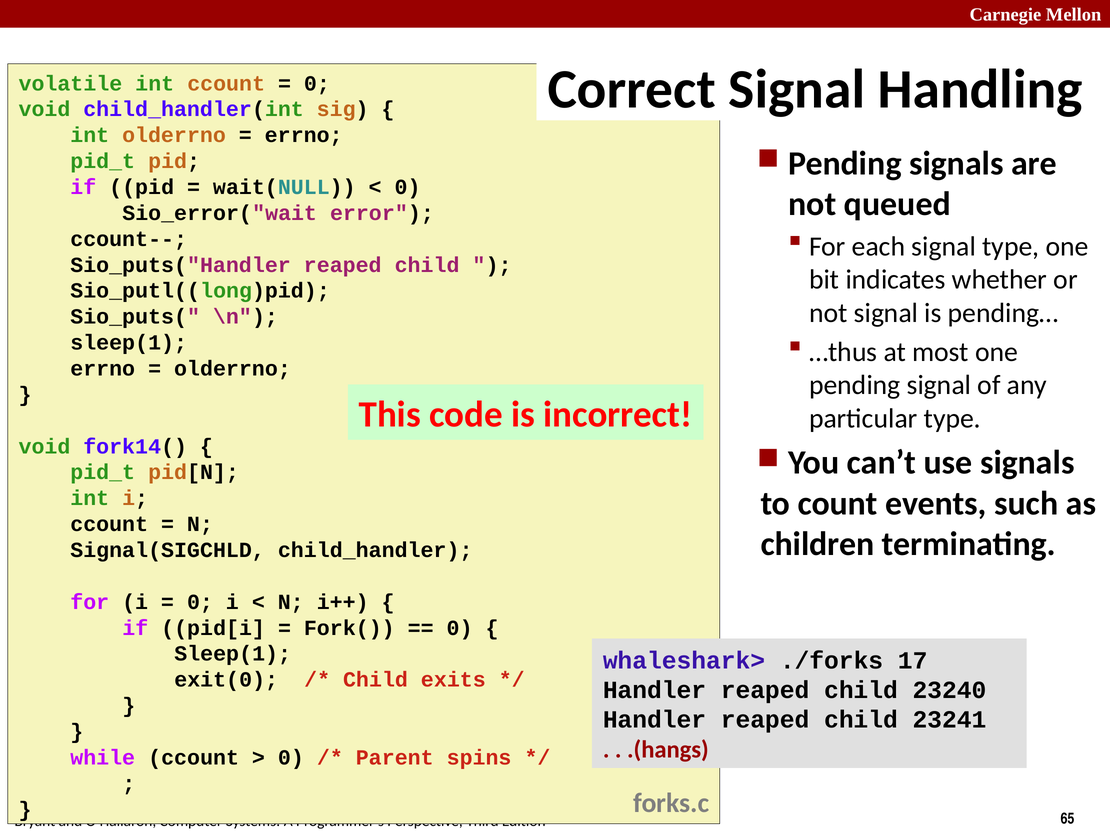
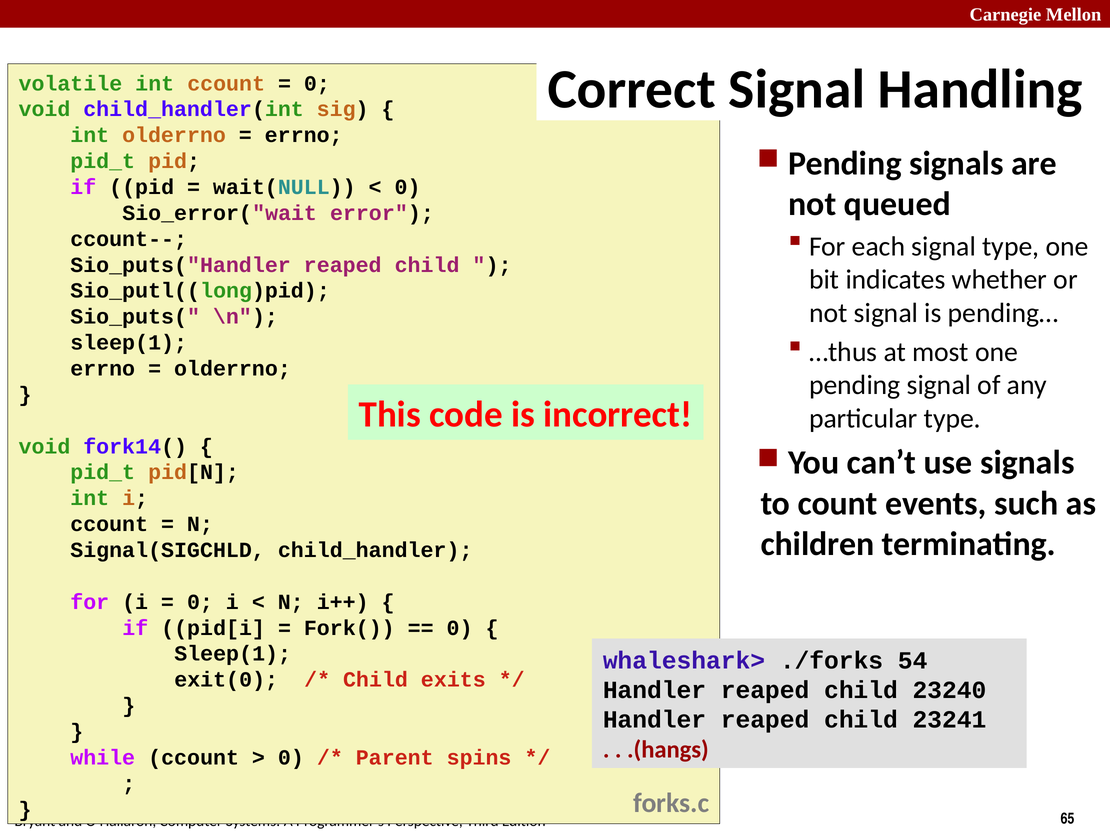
17: 17 -> 54
